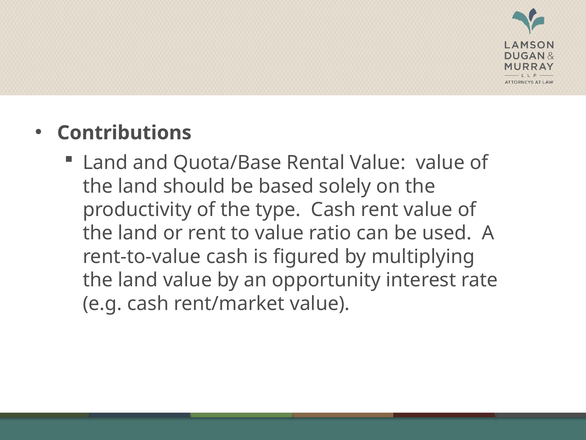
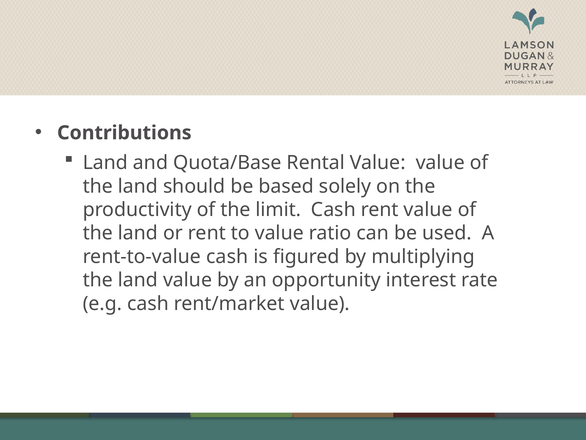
type: type -> limit
